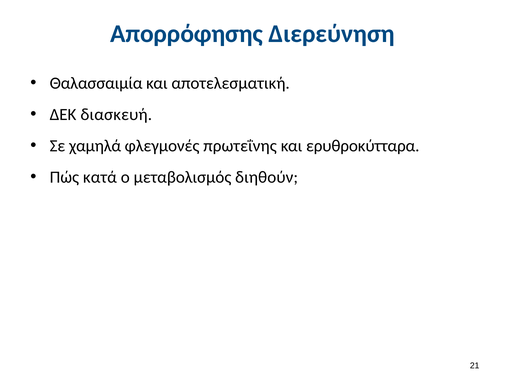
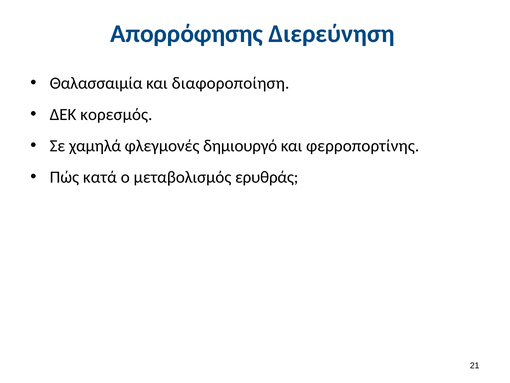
αποτελεσματική: αποτελεσματική -> διαφοροποίηση
διασκευή: διασκευή -> κορεσμός
πρωτεΐνης: πρωτεΐνης -> δημιουργό
ερυθροκύτταρα: ερυθροκύτταρα -> φερροπορτίνης
διηθούν: διηθούν -> ερυθράς
